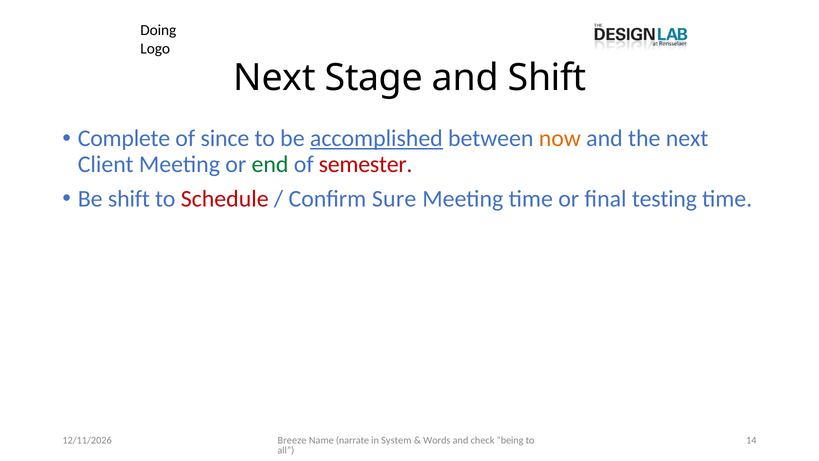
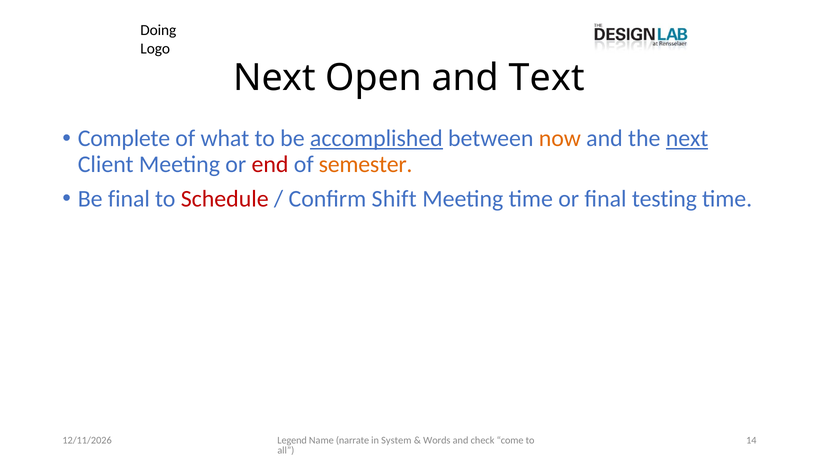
Stage: Stage -> Open
and Shift: Shift -> Text
since: since -> what
next at (687, 138) underline: none -> present
end colour: green -> red
semester colour: red -> orange
Be shift: shift -> final
Sure: Sure -> Shift
Breeze: Breeze -> Legend
being: being -> come
